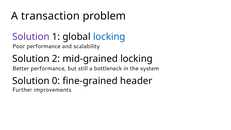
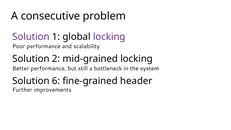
transaction: transaction -> consecutive
locking at (109, 37) colour: blue -> purple
0: 0 -> 6
